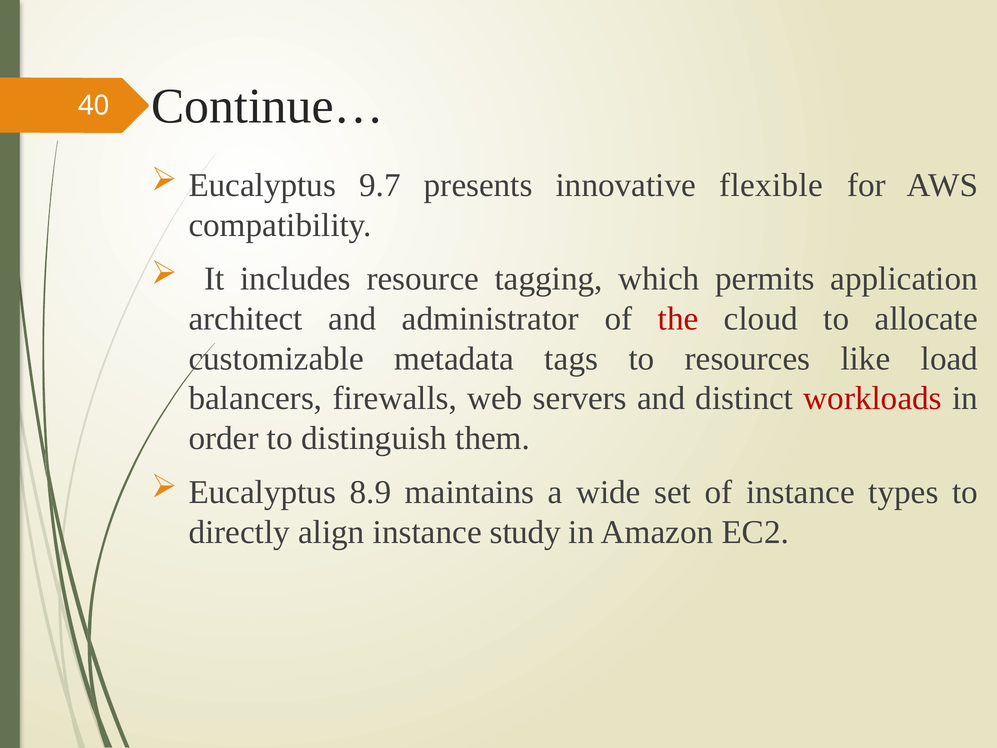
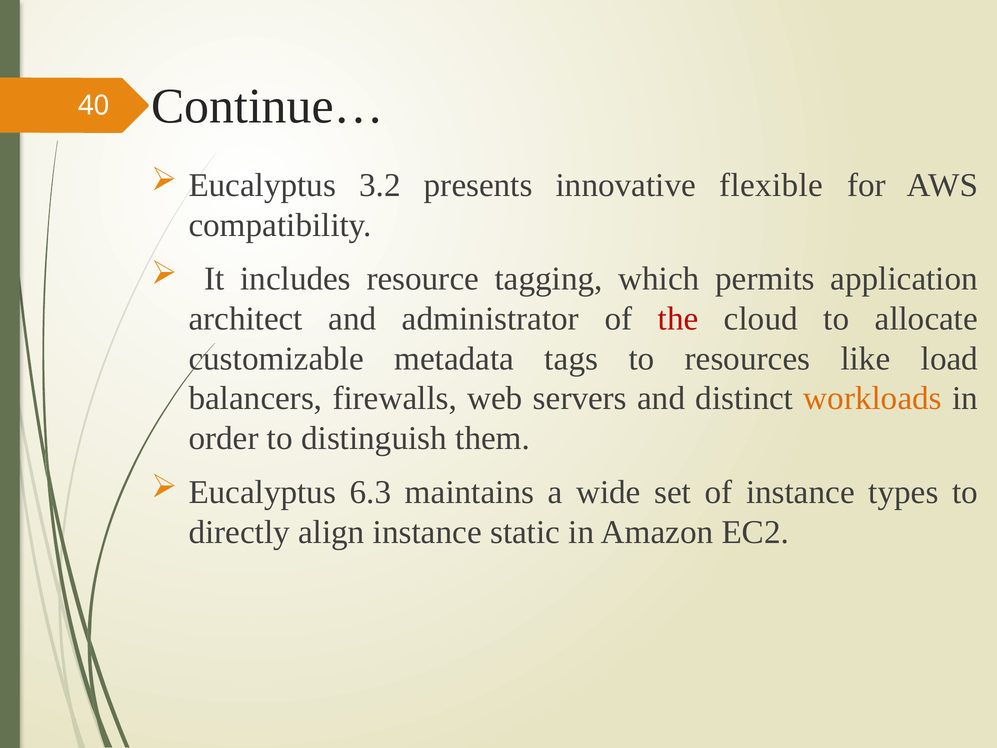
9.7: 9.7 -> 3.2
workloads colour: red -> orange
8.9: 8.9 -> 6.3
study: study -> static
